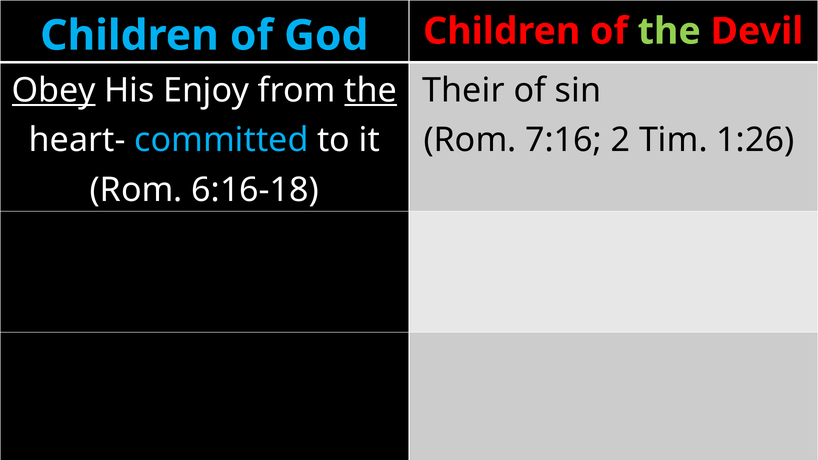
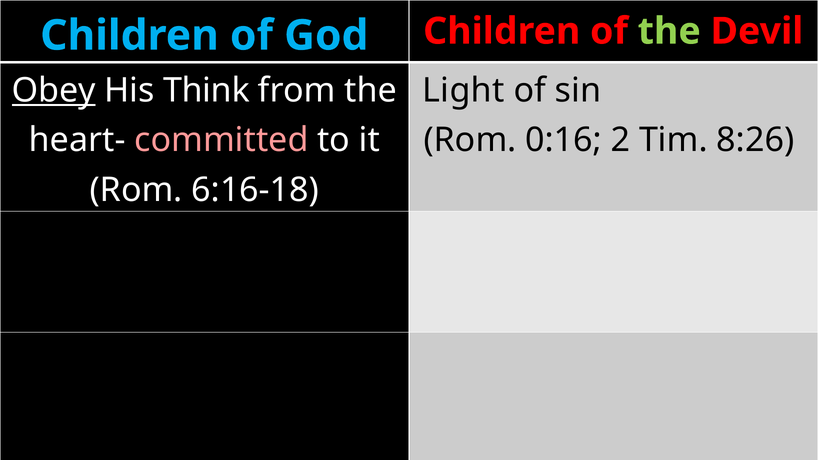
Enjoy: Enjoy -> Think
the at (371, 91) underline: present -> none
Their: Their -> Light
committed colour: light blue -> pink
7:16: 7:16 -> 0:16
1:26: 1:26 -> 8:26
